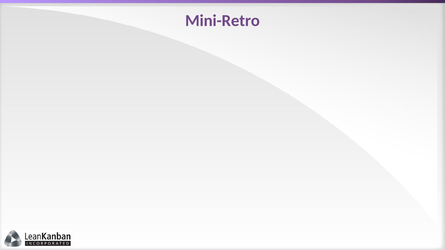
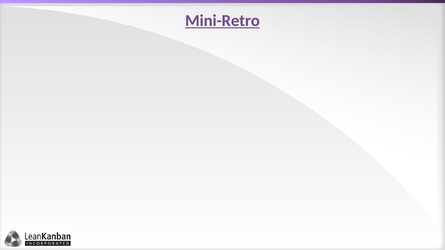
Mini-Retro underline: none -> present
